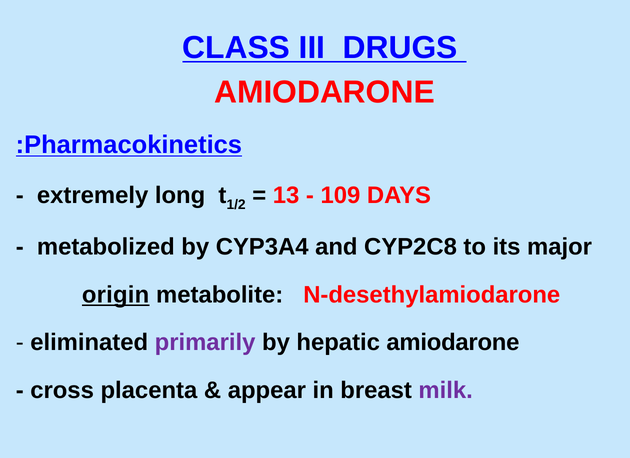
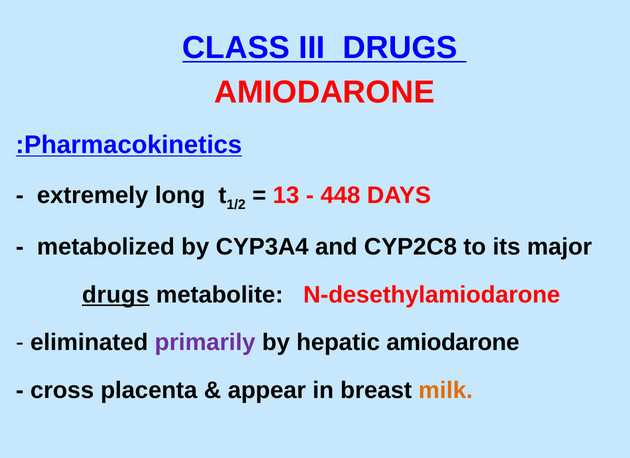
109: 109 -> 448
origin at (116, 295): origin -> drugs
milk colour: purple -> orange
